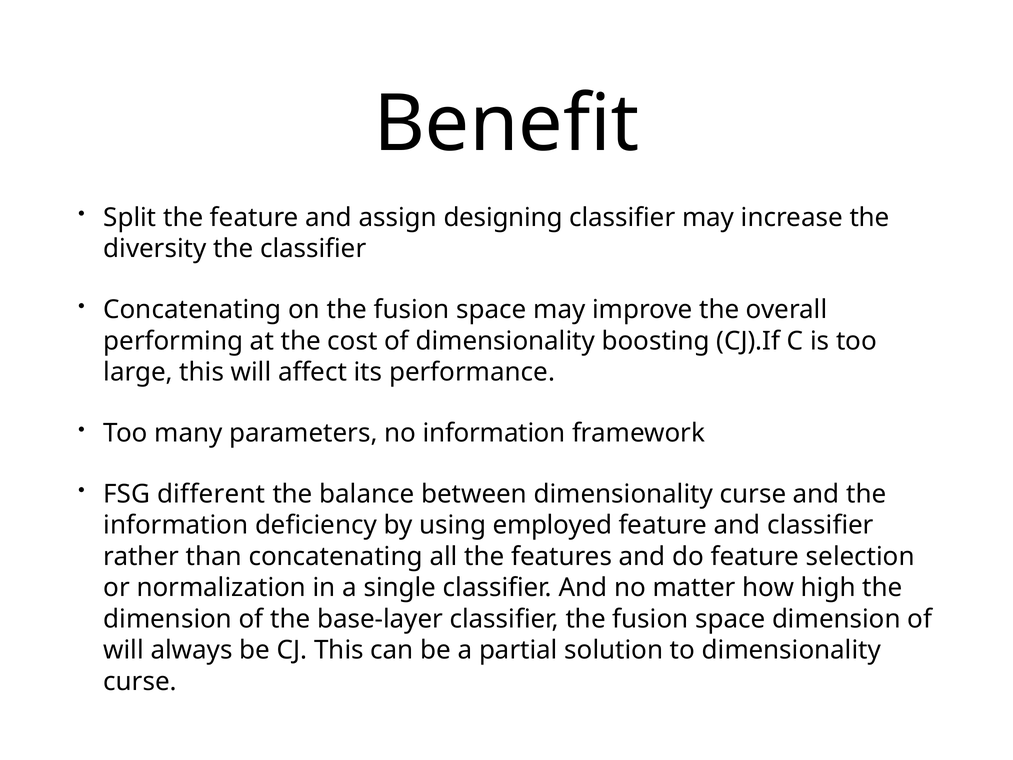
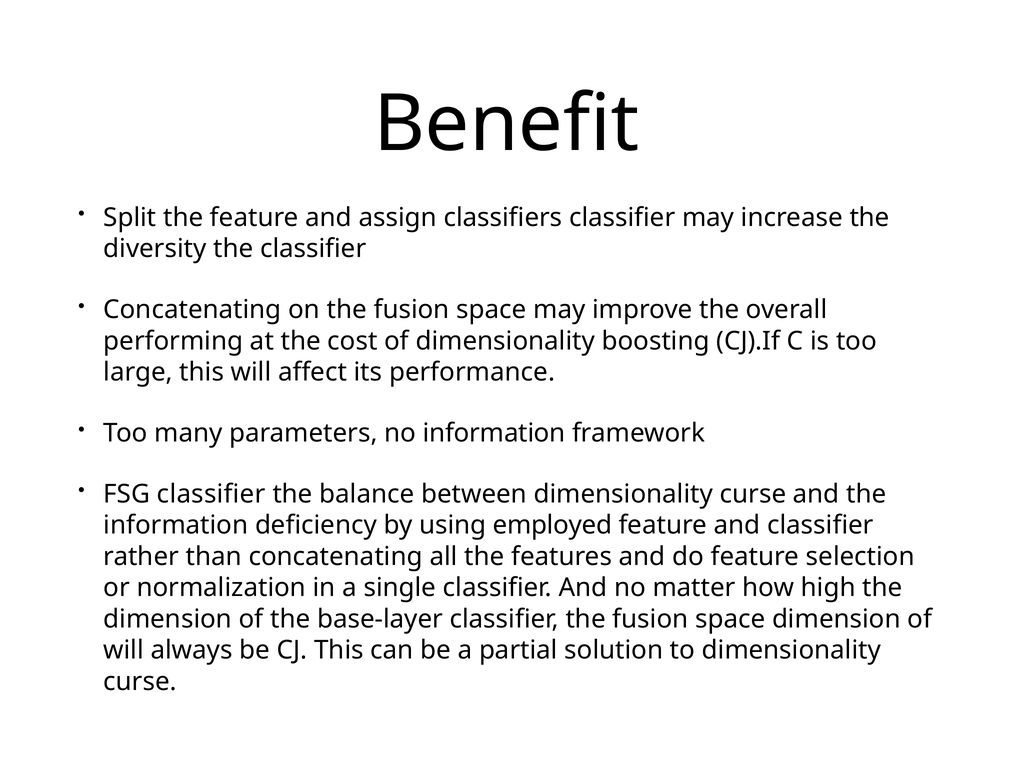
designing: designing -> classifiers
FSG different: different -> classifier
